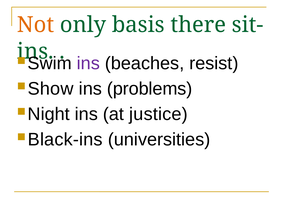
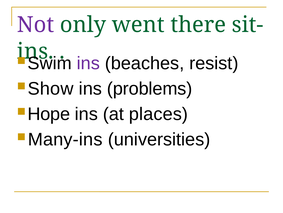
Not colour: orange -> purple
basis: basis -> went
Night: Night -> Hope
justice: justice -> places
Black-ins: Black-ins -> Many-ins
